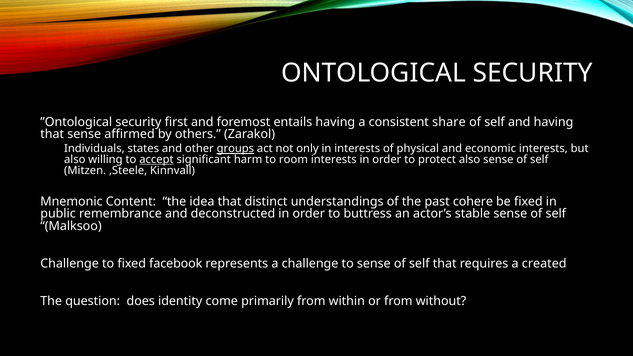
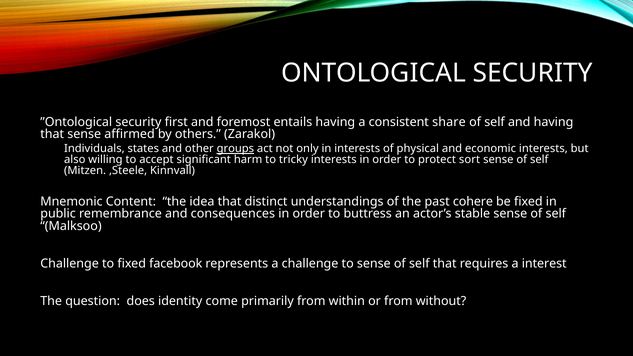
accept underline: present -> none
room: room -> tricky
protect also: also -> sort
deconstructed: deconstructed -> consequences
created: created -> interest
